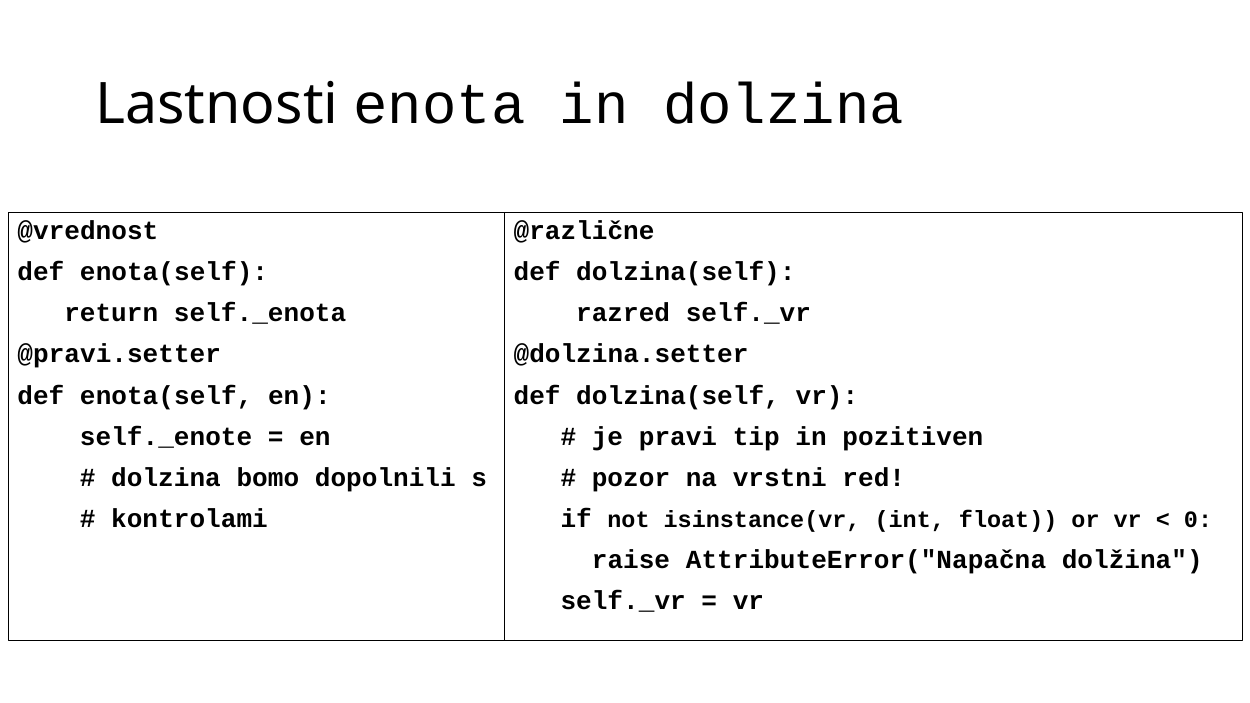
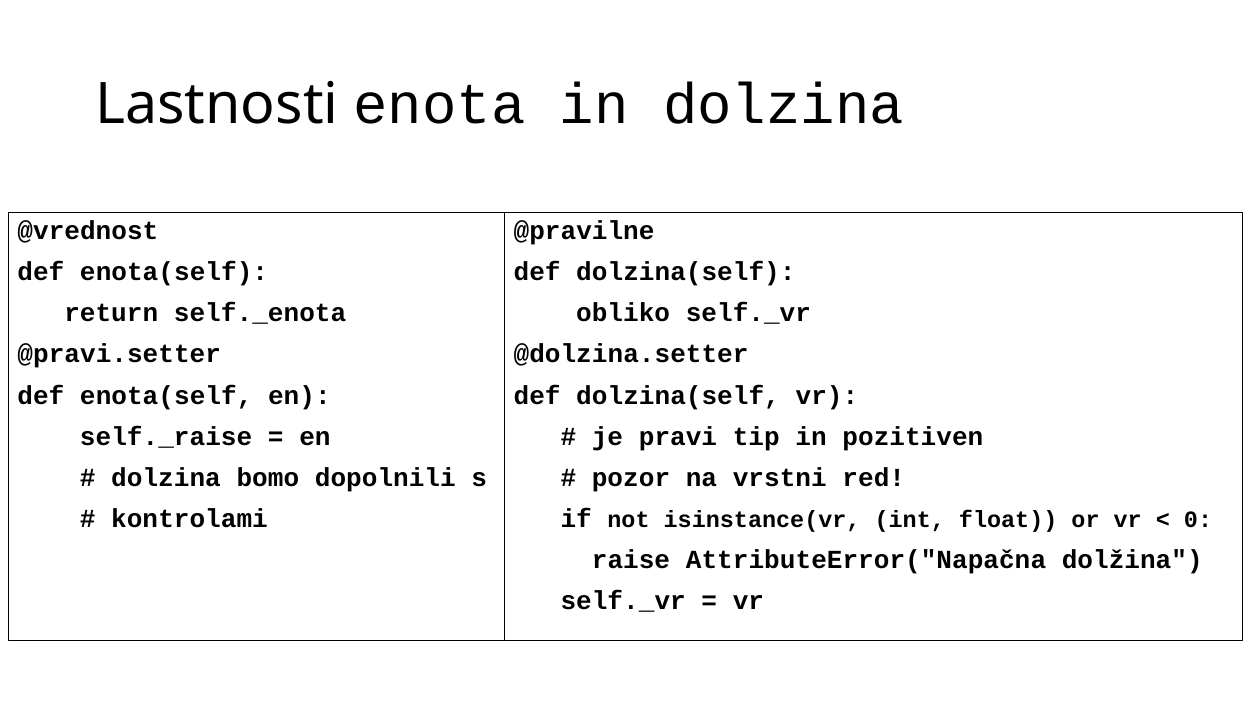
@različne: @različne -> @pravilne
razred: razred -> obliko
self._enote: self._enote -> self._raise
